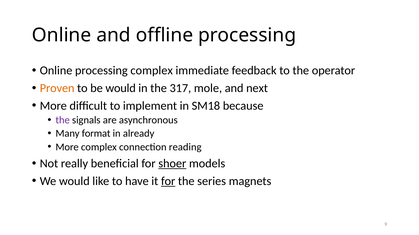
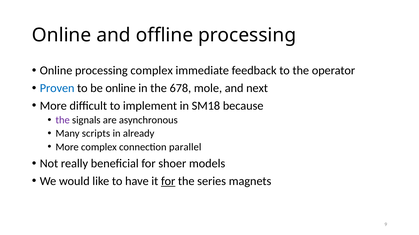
Proven colour: orange -> blue
be would: would -> online
317: 317 -> 678
format: format -> scripts
reading: reading -> parallel
shoer underline: present -> none
